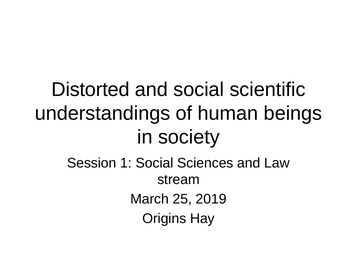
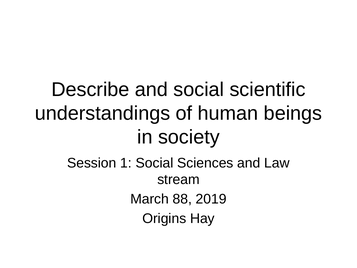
Distorted: Distorted -> Describe
25: 25 -> 88
